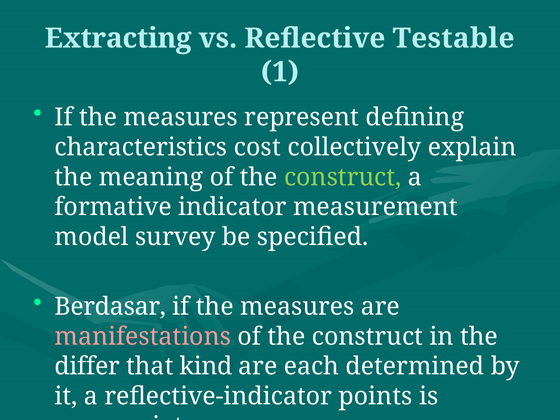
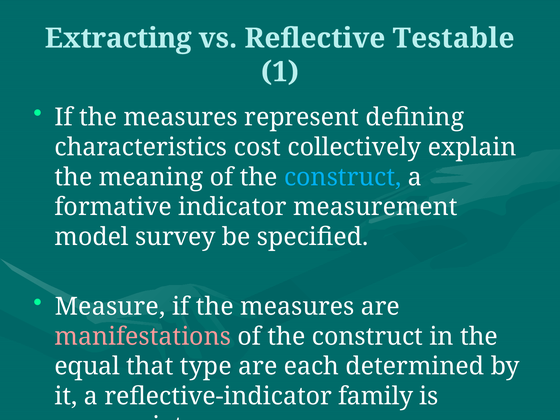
construct at (343, 177) colour: light green -> light blue
Berdasar: Berdasar -> Measure
differ: differ -> equal
kind: kind -> type
points: points -> family
